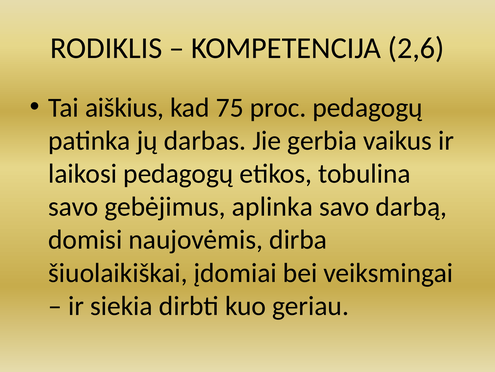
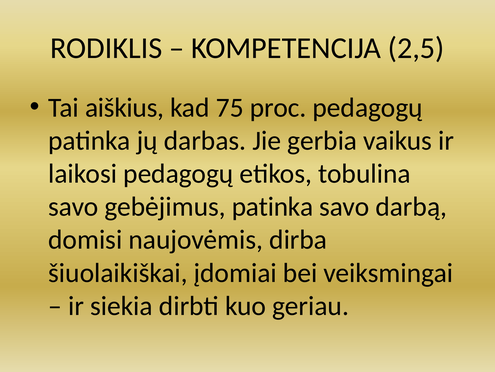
2,6: 2,6 -> 2,5
gebėjimus aplinka: aplinka -> patinka
